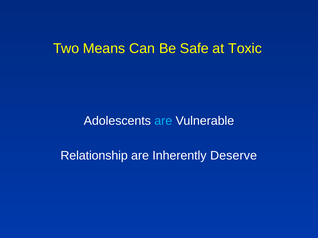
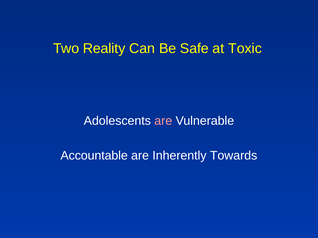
Means: Means -> Reality
are at (163, 121) colour: light blue -> pink
Relationship: Relationship -> Accountable
Deserve: Deserve -> Towards
